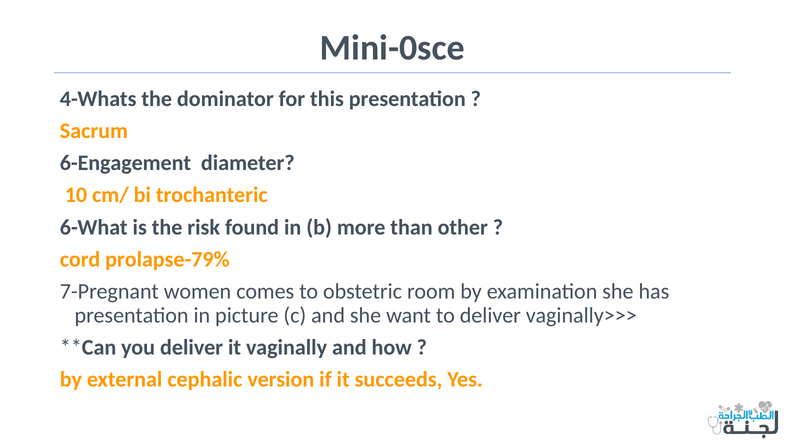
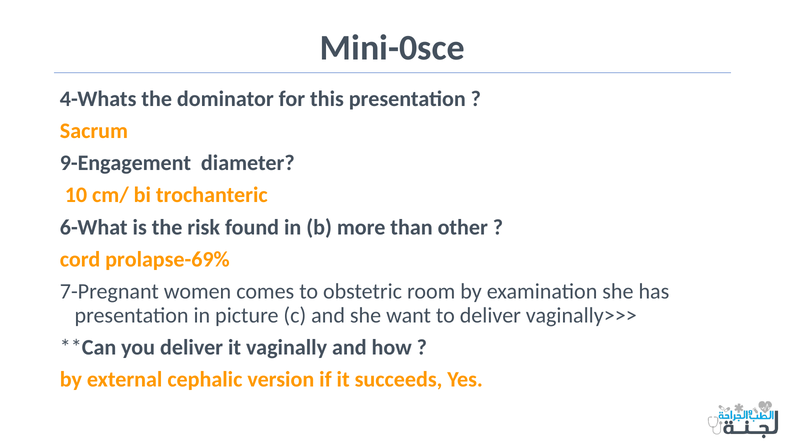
6-Engagement: 6-Engagement -> 9-Engagement
prolapse-79%: prolapse-79% -> prolapse-69%
